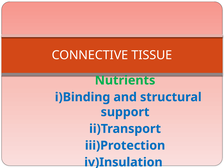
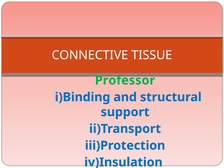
Nutrients: Nutrients -> Professor
